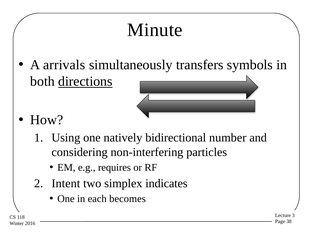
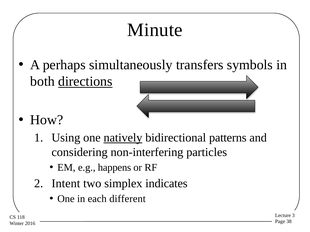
arrivals: arrivals -> perhaps
natively underline: none -> present
number: number -> patterns
requires: requires -> happens
becomes: becomes -> different
